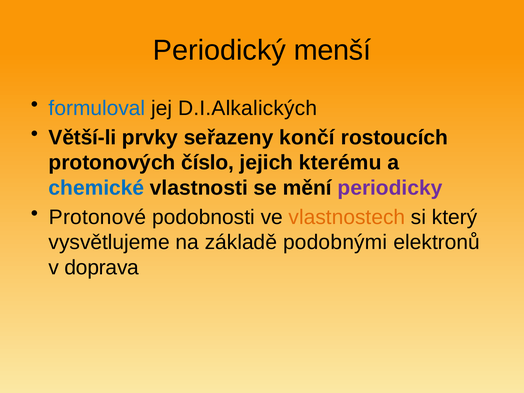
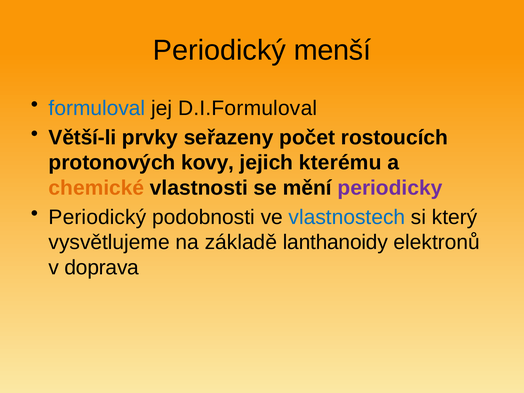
D.I.Alkalických: D.I.Alkalických -> D.I.Formuloval
končí: končí -> počet
číslo: číslo -> kovy
chemické colour: blue -> orange
Protonové at (97, 217): Protonové -> Periodický
vlastnostech colour: orange -> blue
podobnými: podobnými -> lanthanoidy
